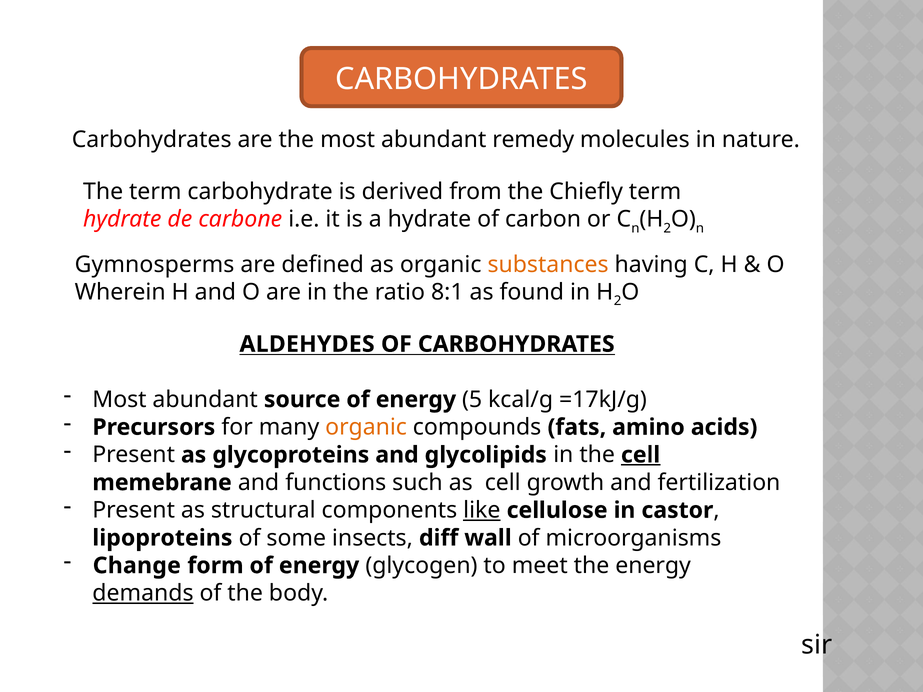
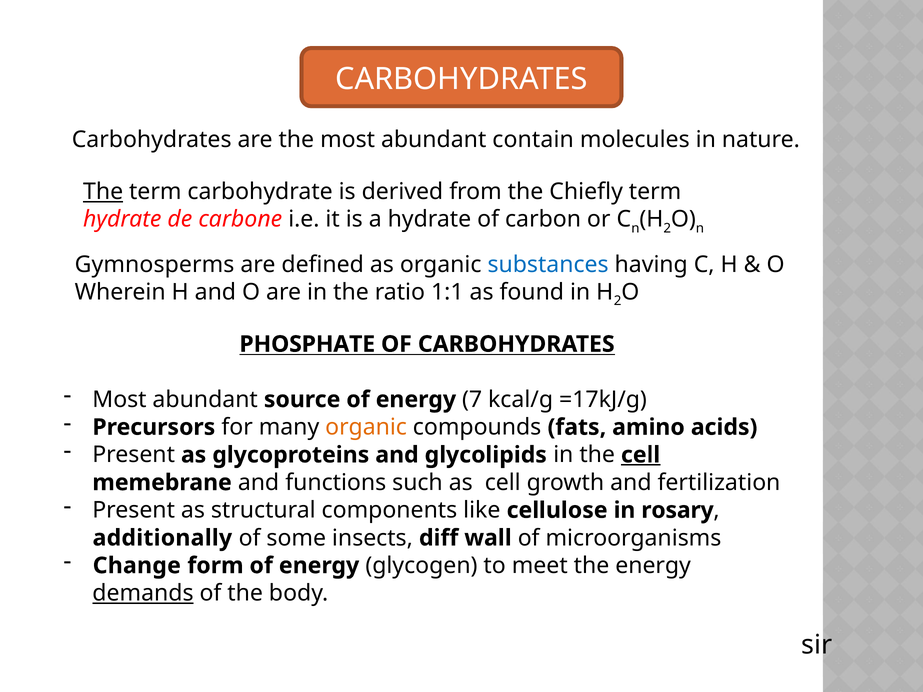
remedy: remedy -> contain
The at (103, 192) underline: none -> present
substances colour: orange -> blue
8:1: 8:1 -> 1:1
ALDEHYDES: ALDEHYDES -> PHOSPHATE
5: 5 -> 7
like underline: present -> none
castor: castor -> rosary
lipoproteins: lipoproteins -> additionally
